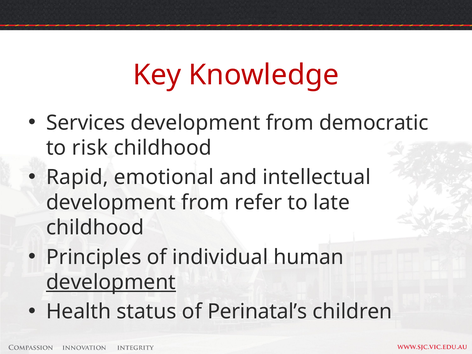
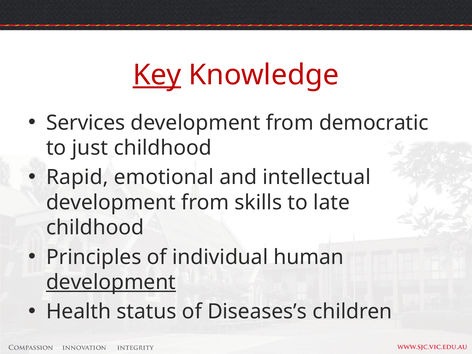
Key underline: none -> present
risk: risk -> just
refer: refer -> skills
Perinatal’s: Perinatal’s -> Diseases’s
